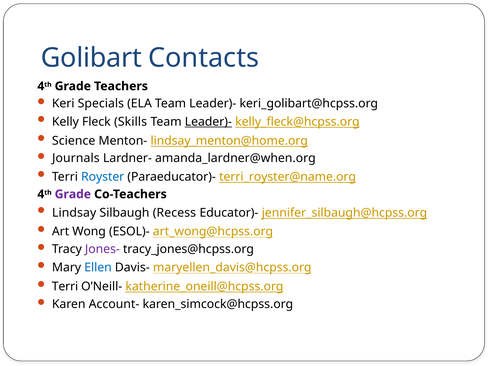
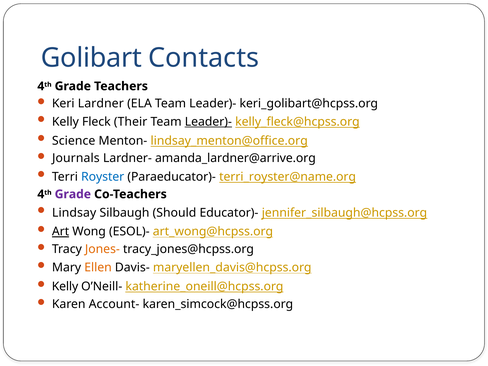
Specials: Specials -> Lardner
Skills: Skills -> Their
lindsay_menton@home.org: lindsay_menton@home.org -> lindsay_menton@office.org
amanda_lardner@when.org: amanda_lardner@when.org -> amanda_lardner@arrive.org
Recess: Recess -> Should
Art underline: none -> present
Jones- colour: purple -> orange
Ellen colour: blue -> orange
Terri at (65, 287): Terri -> Kelly
